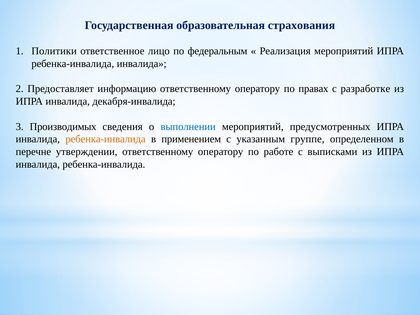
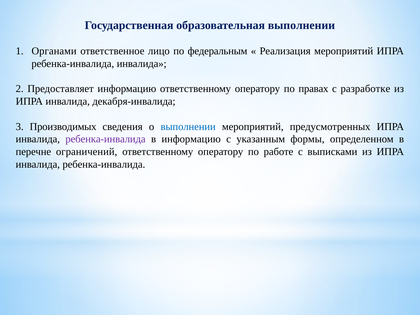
образовательная страхования: страхования -> выполнении
Политики: Политики -> Органами
ребенка-инвалида at (106, 139) colour: orange -> purple
в применением: применением -> информацию
группе: группе -> формы
утверждении: утверждении -> ограничений
